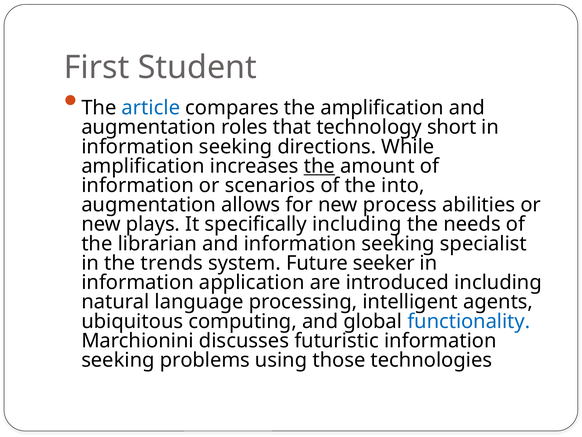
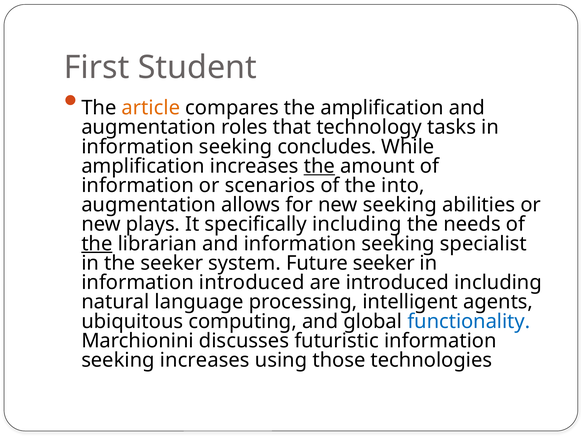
article colour: blue -> orange
short: short -> tasks
directions: directions -> concludes
new process: process -> seeking
the at (97, 243) underline: none -> present
the trends: trends -> seeker
information application: application -> introduced
seeking problems: problems -> increases
